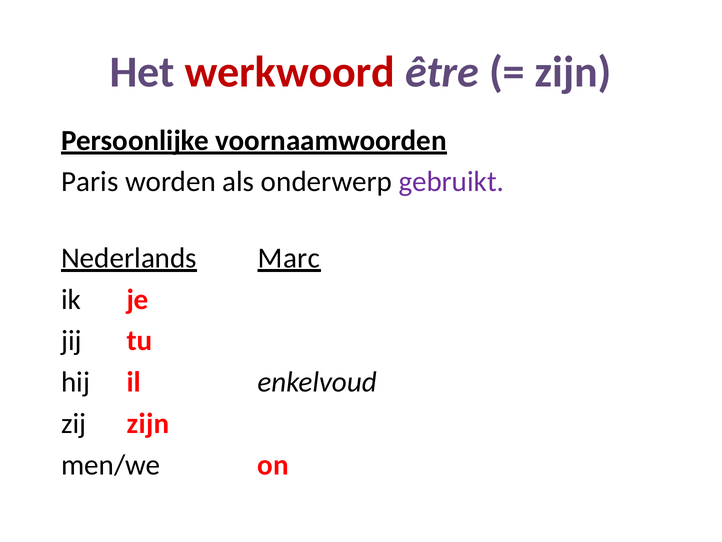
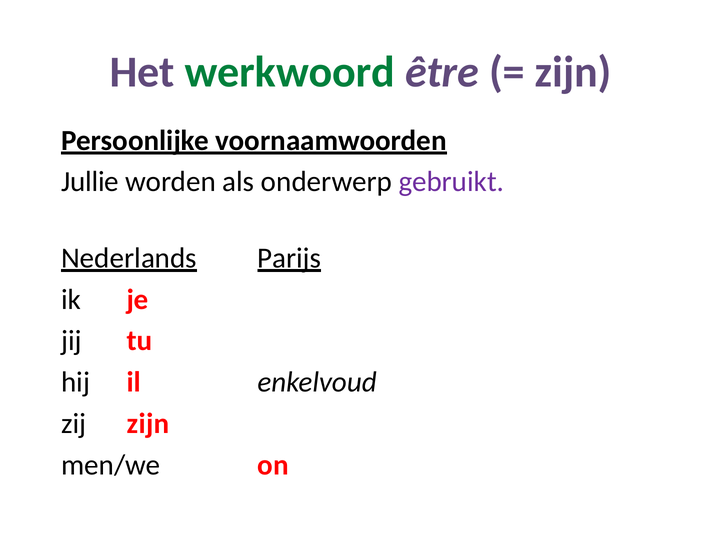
werkwoord colour: red -> green
Paris: Paris -> Jullie
Marc: Marc -> Parijs
